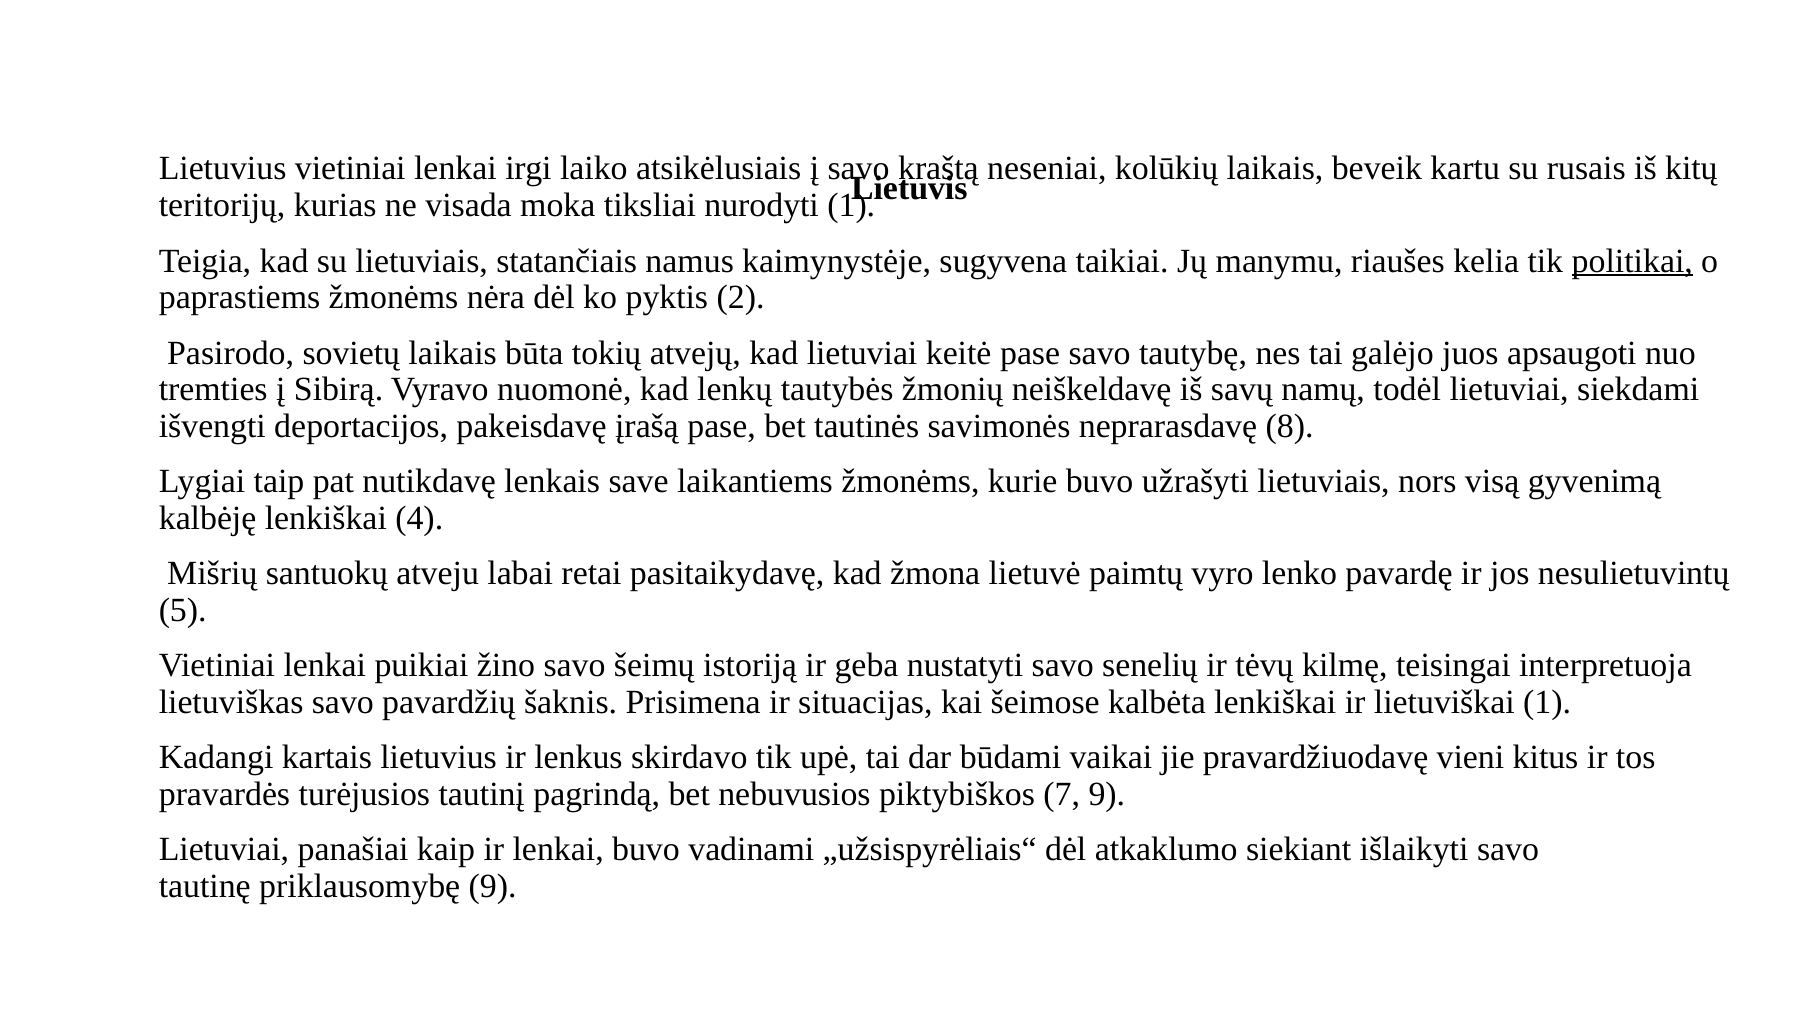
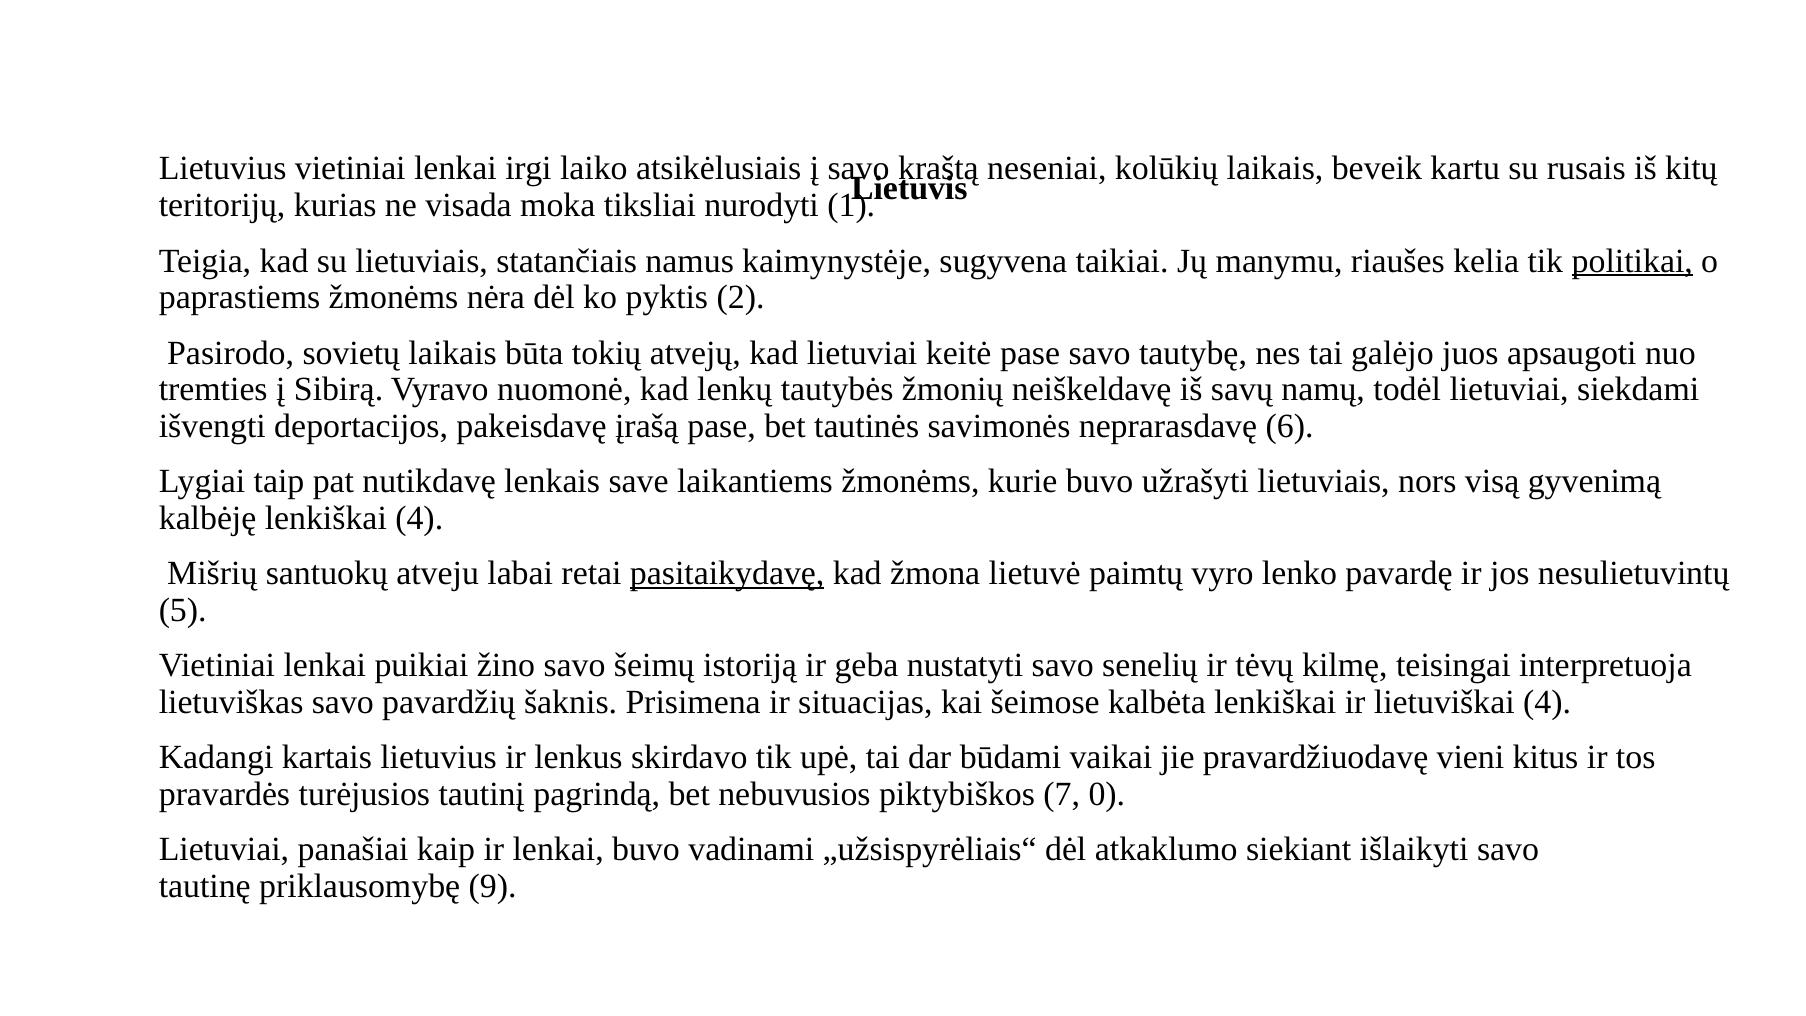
8: 8 -> 6
pasitaikydavę underline: none -> present
lietuviškai 1: 1 -> 4
7 9: 9 -> 0
